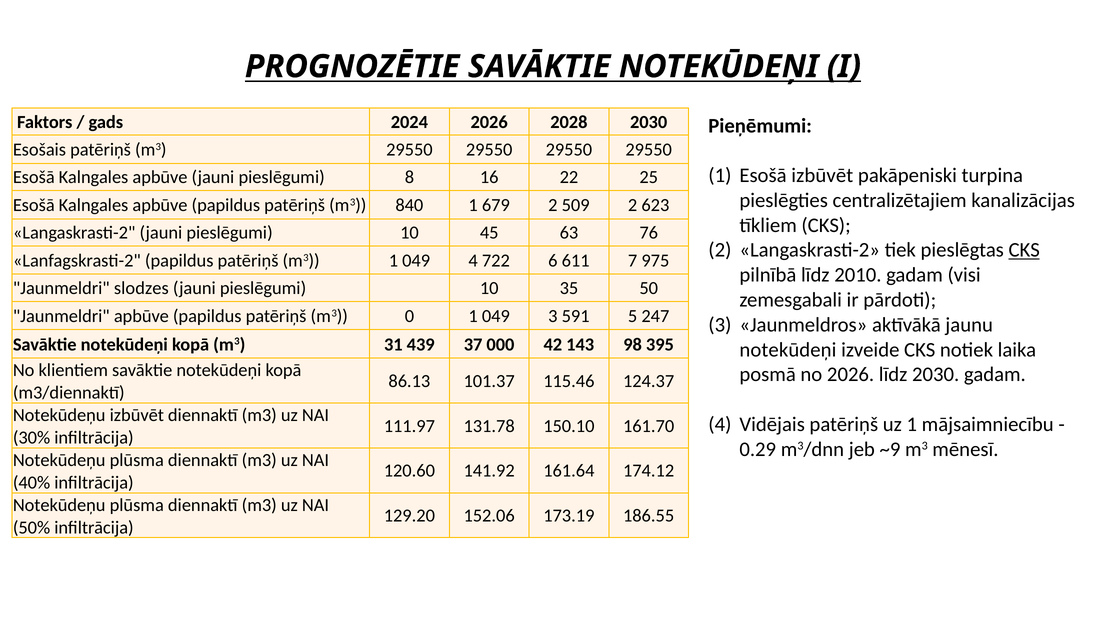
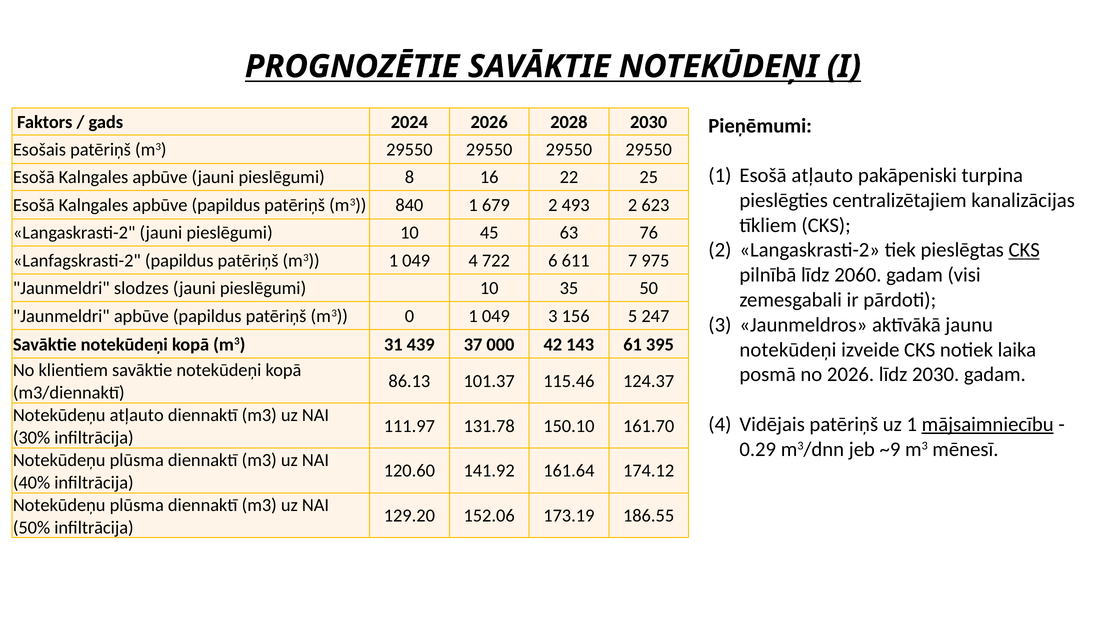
Esošā izbūvēt: izbūvēt -> atļauto
509: 509 -> 493
2010: 2010 -> 2060
591: 591 -> 156
98: 98 -> 61
Notekūdeņu izbūvēt: izbūvēt -> atļauto
mājsaimniecību underline: none -> present
